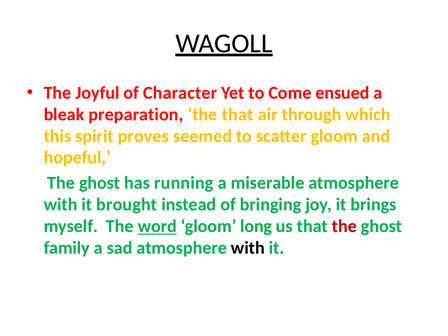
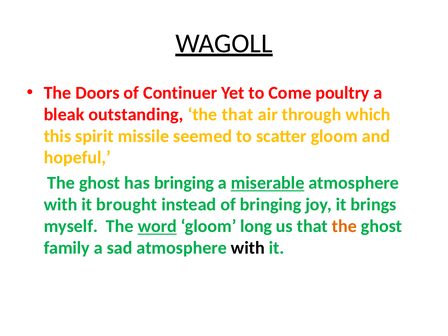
Joyful: Joyful -> Doors
Character: Character -> Continuer
ensued: ensued -> poultry
preparation: preparation -> outstanding
proves: proves -> missile
has running: running -> bringing
miserable underline: none -> present
the at (344, 226) colour: red -> orange
